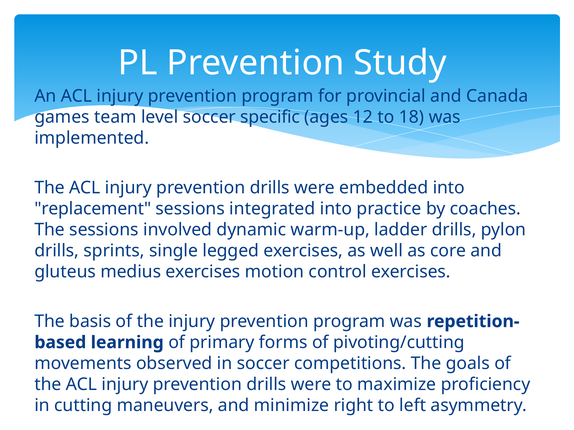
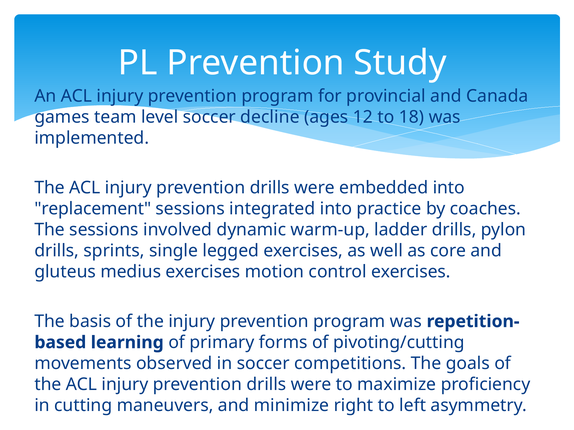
specific: specific -> decline
